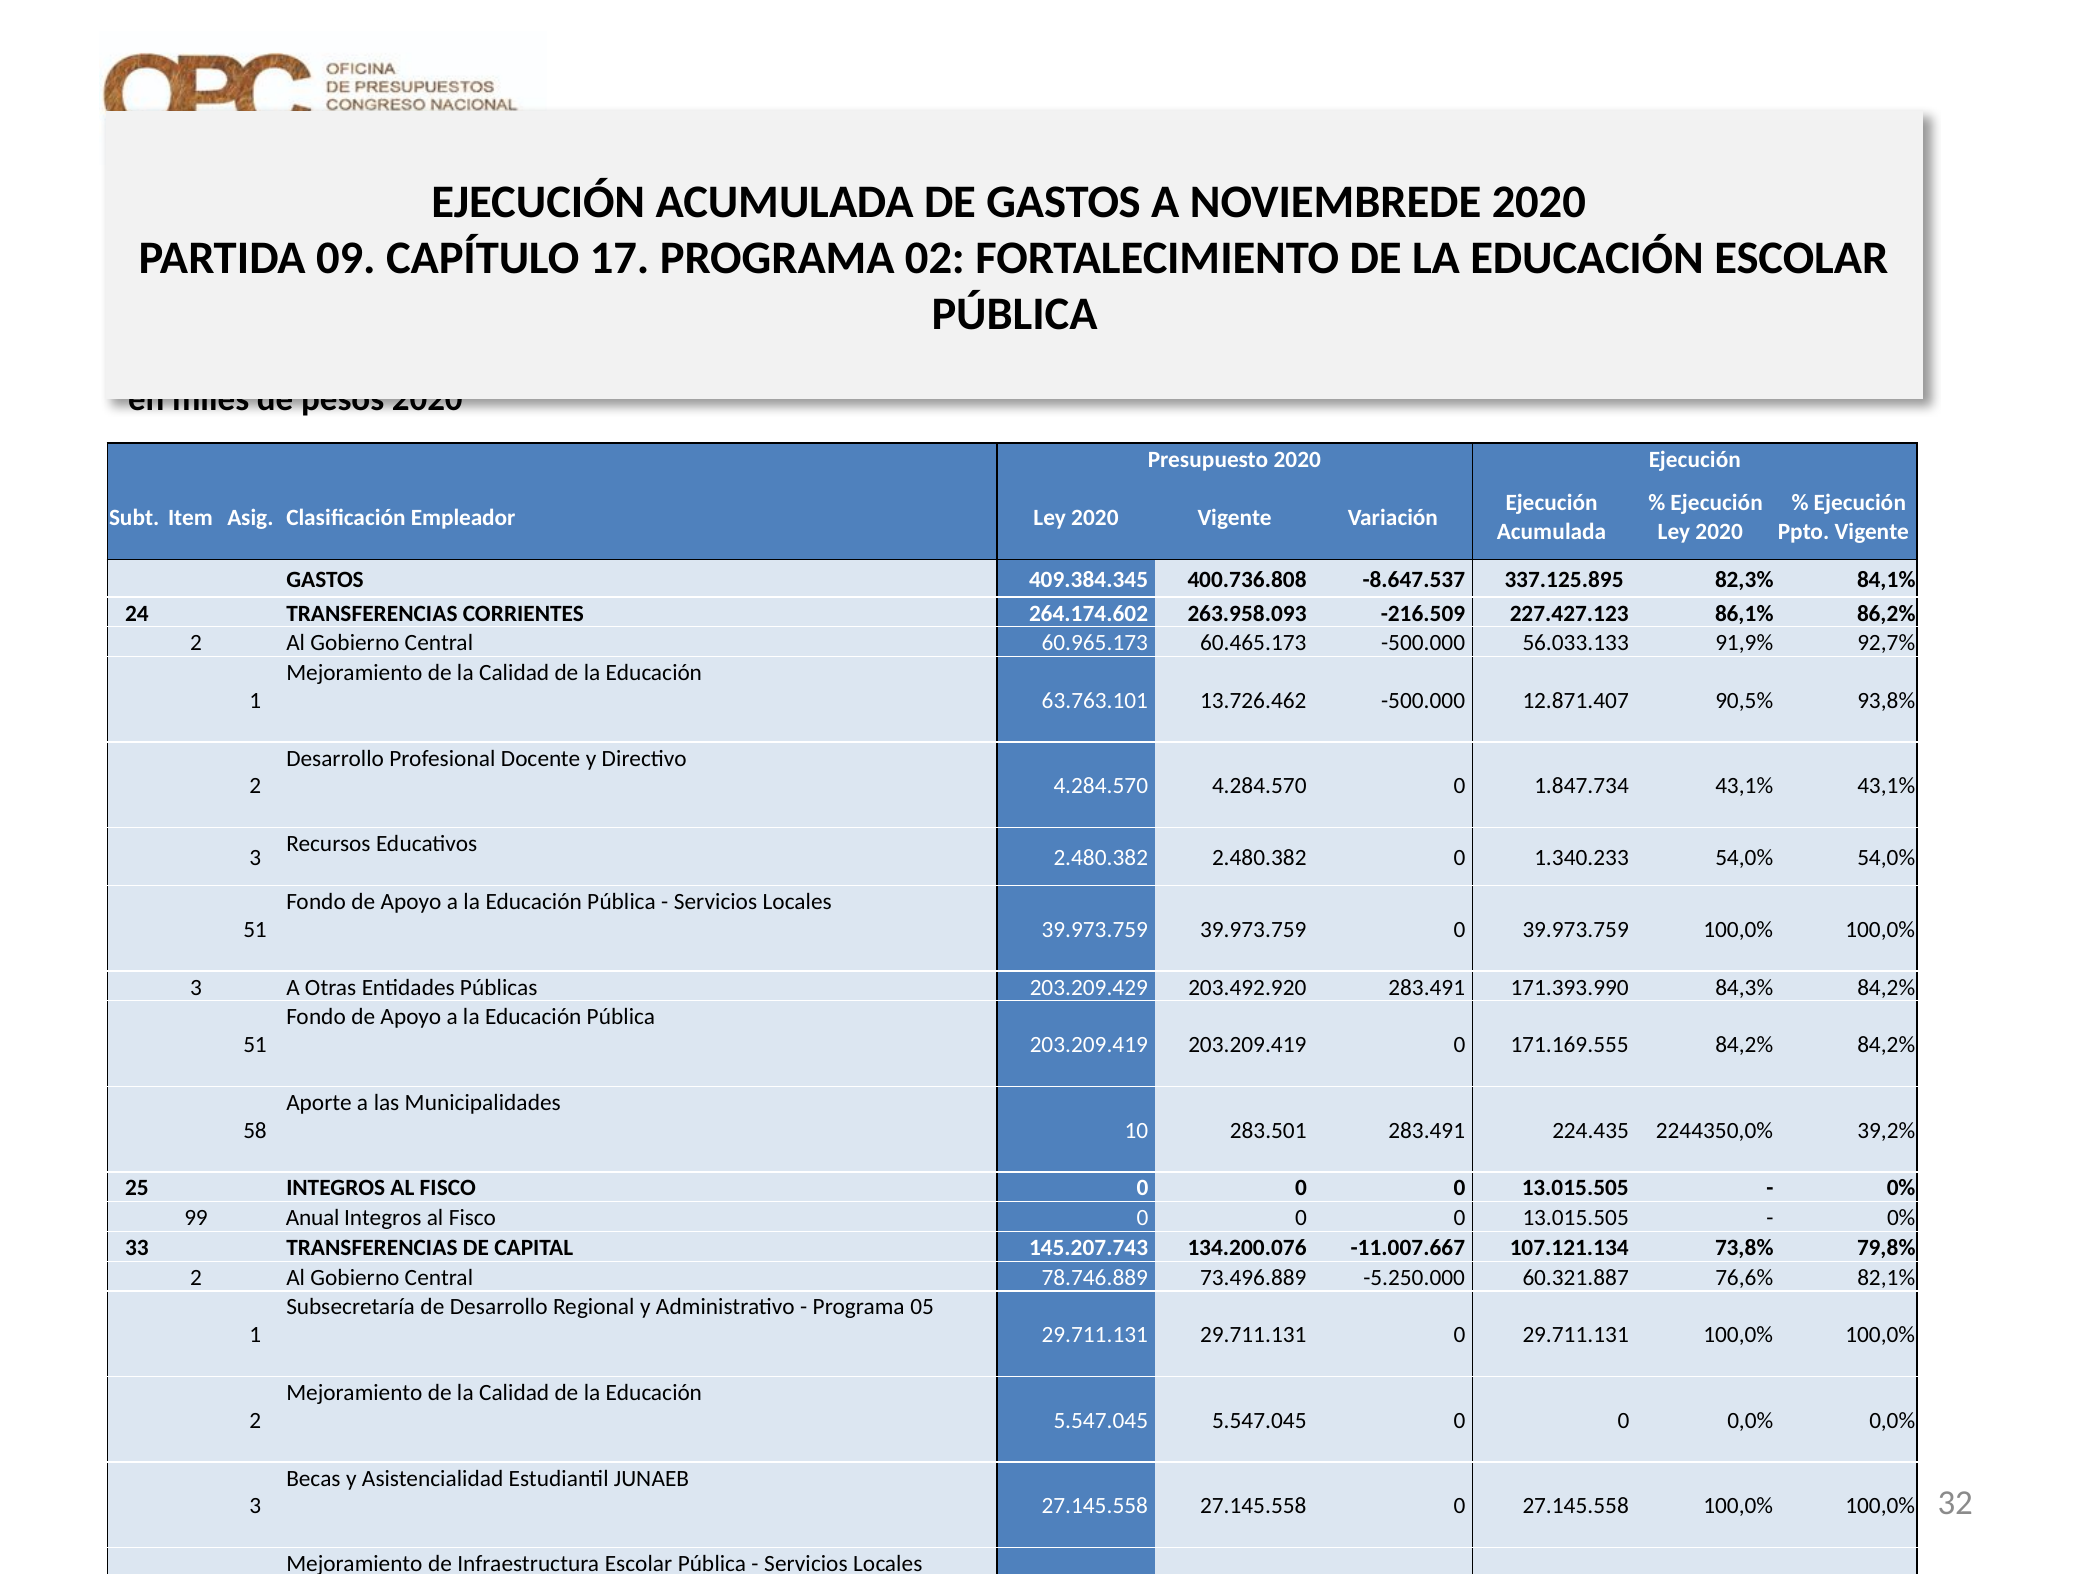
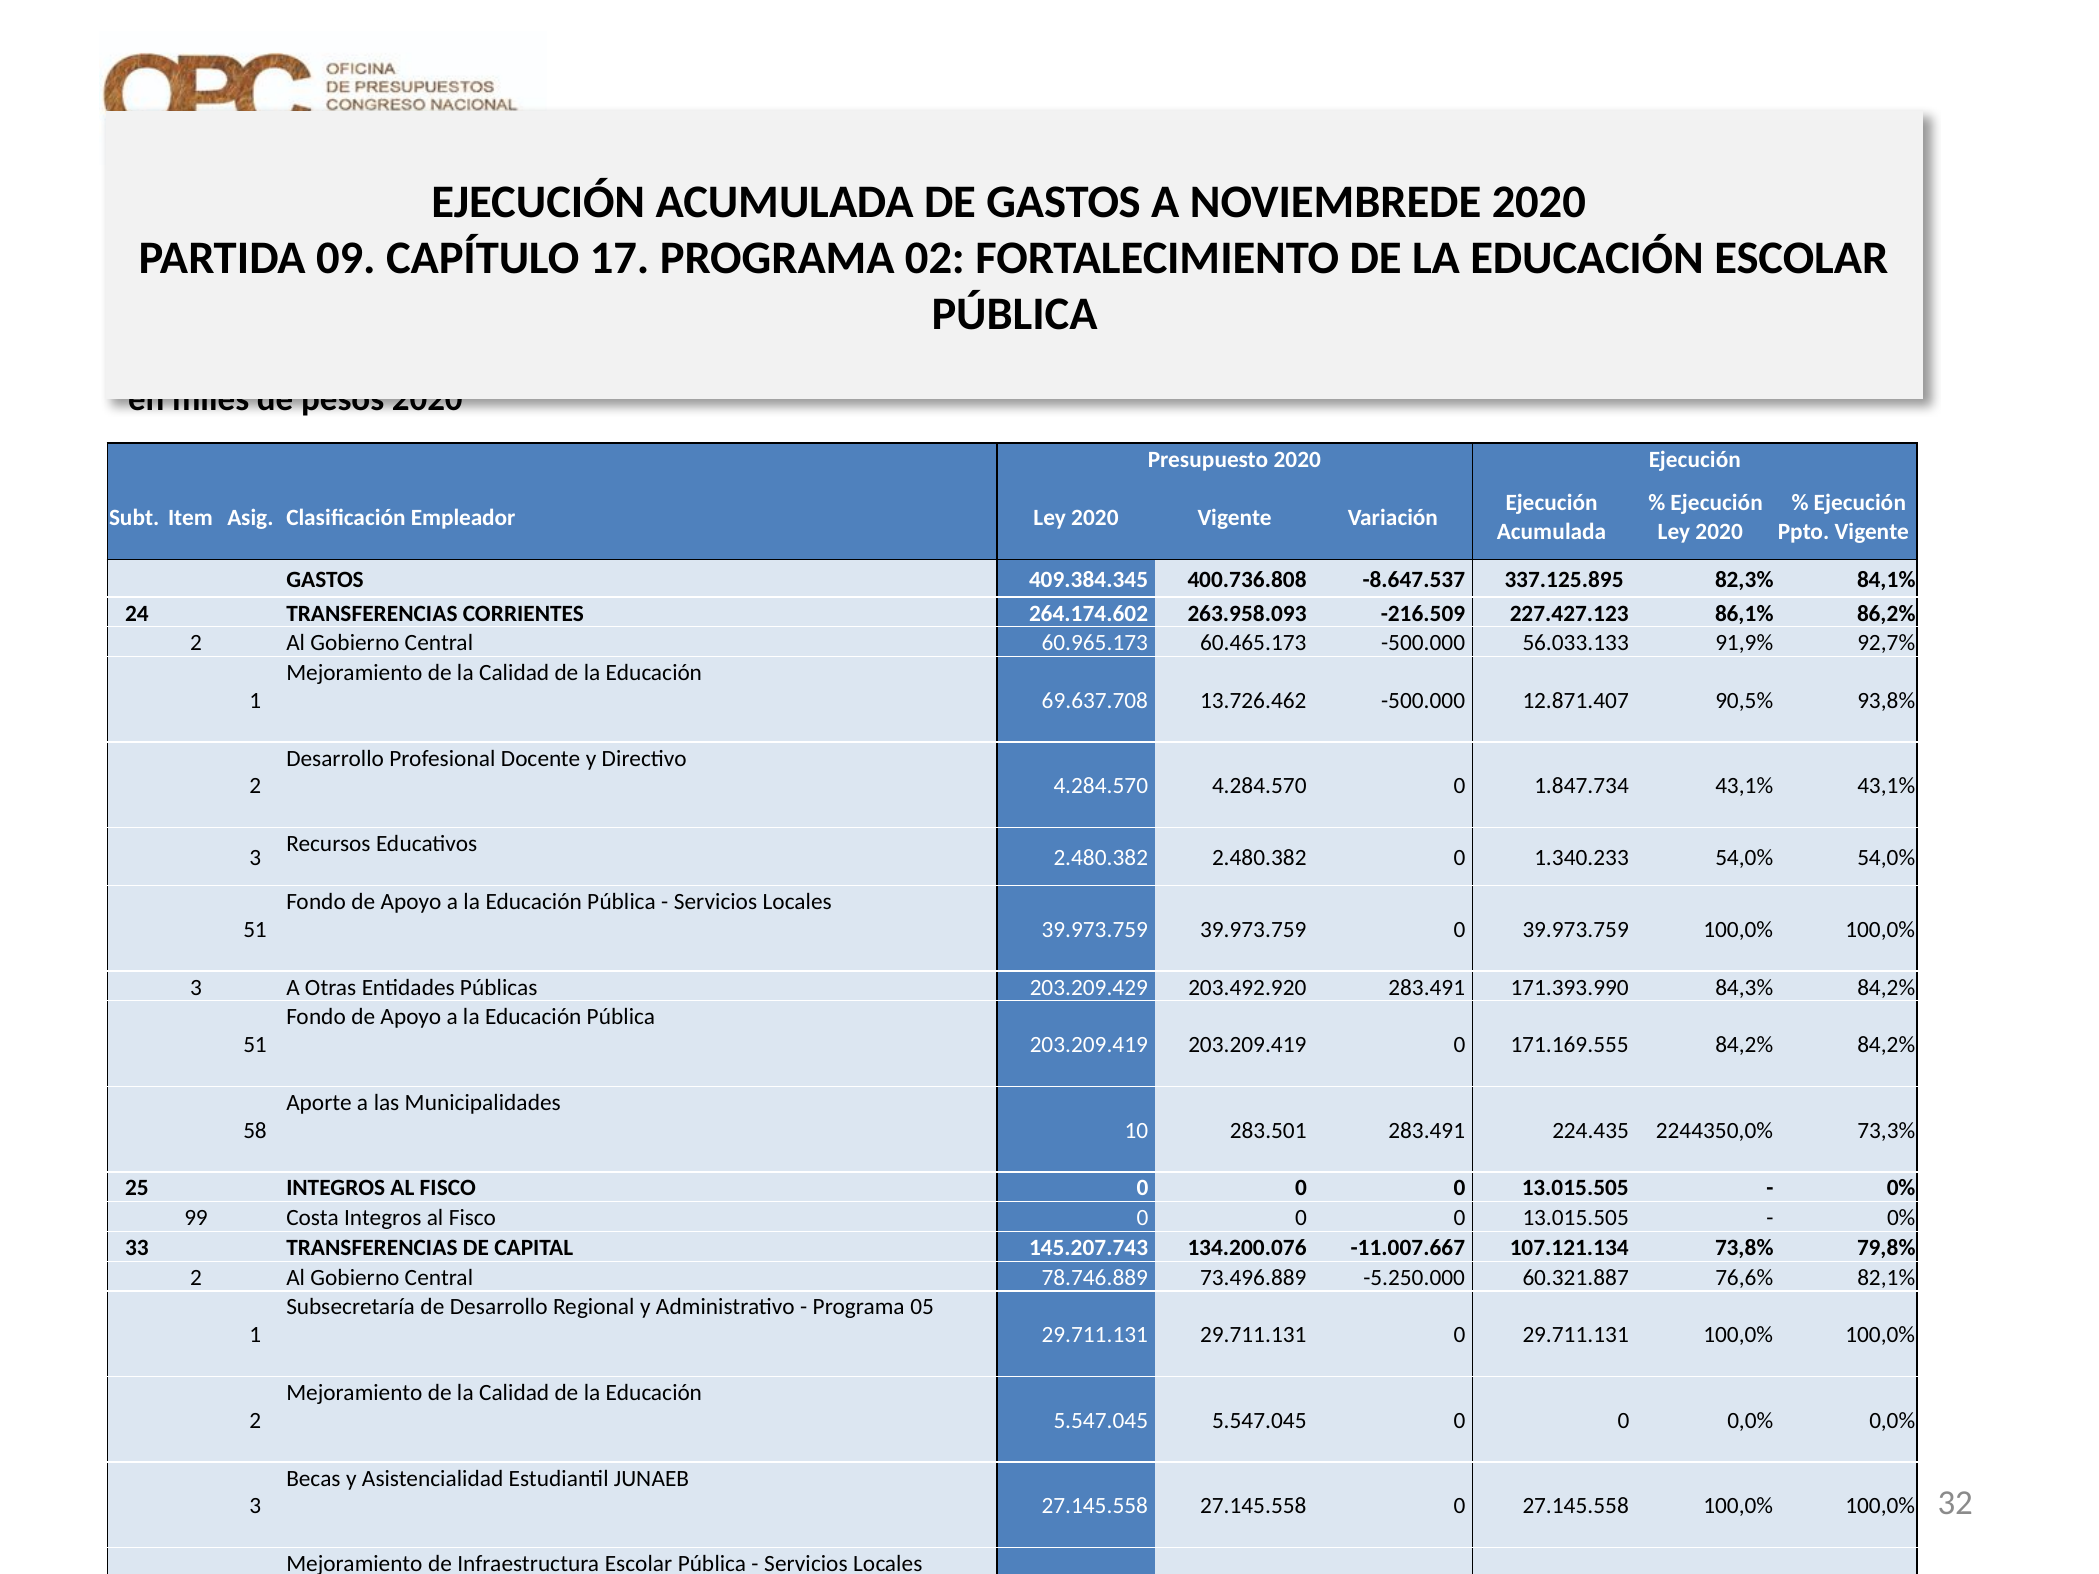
63.763.101: 63.763.101 -> 69.637.708
39,2%: 39,2% -> 73,3%
Anual: Anual -> Costa
